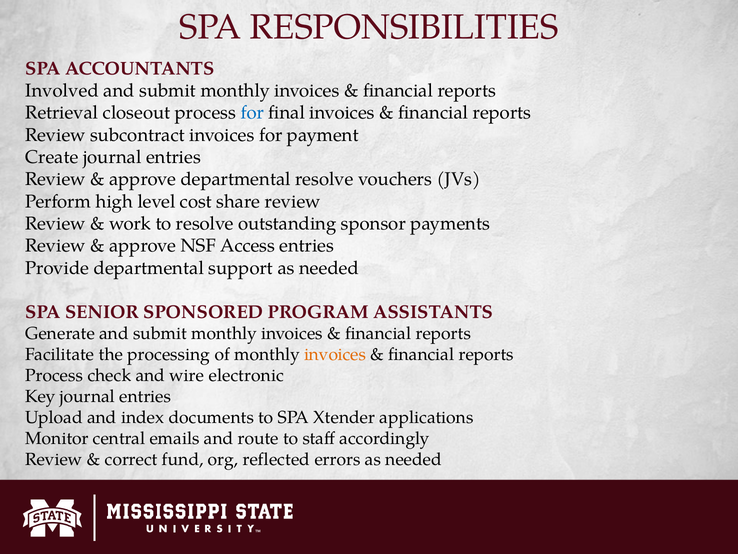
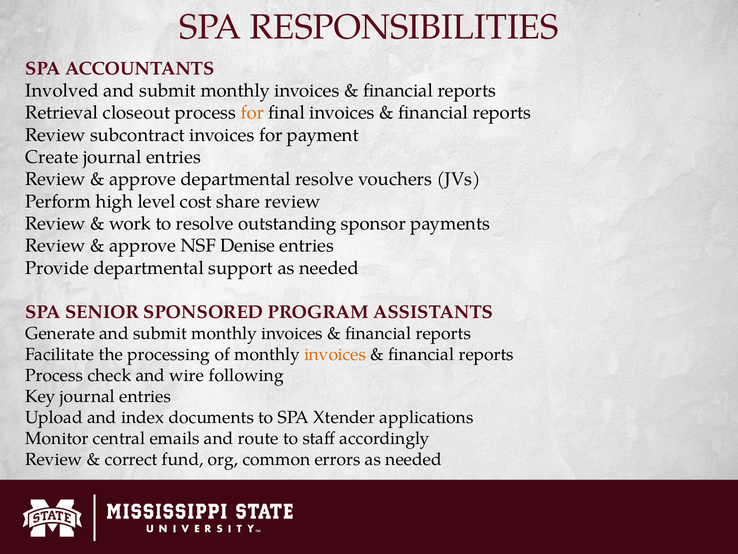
for at (252, 113) colour: blue -> orange
Access: Access -> Denise
electronic: electronic -> following
reflected: reflected -> common
